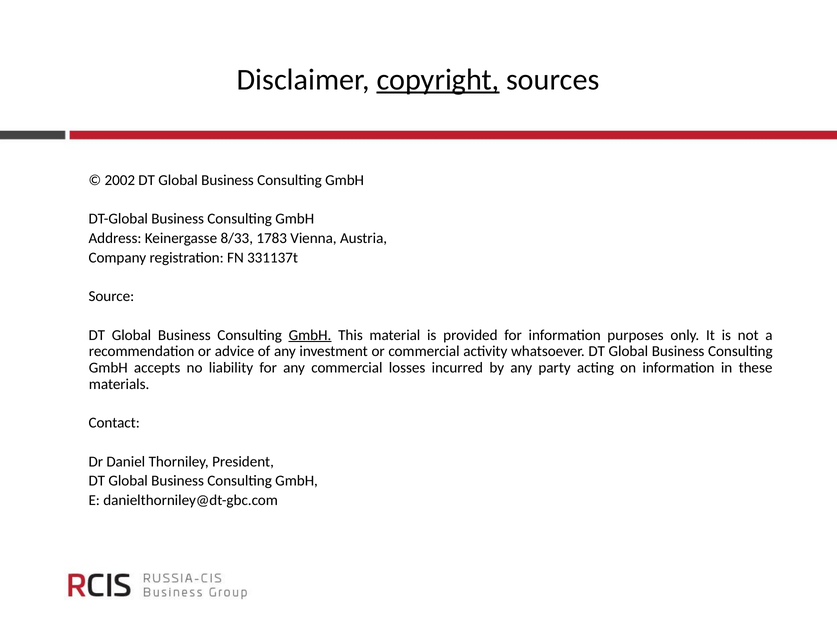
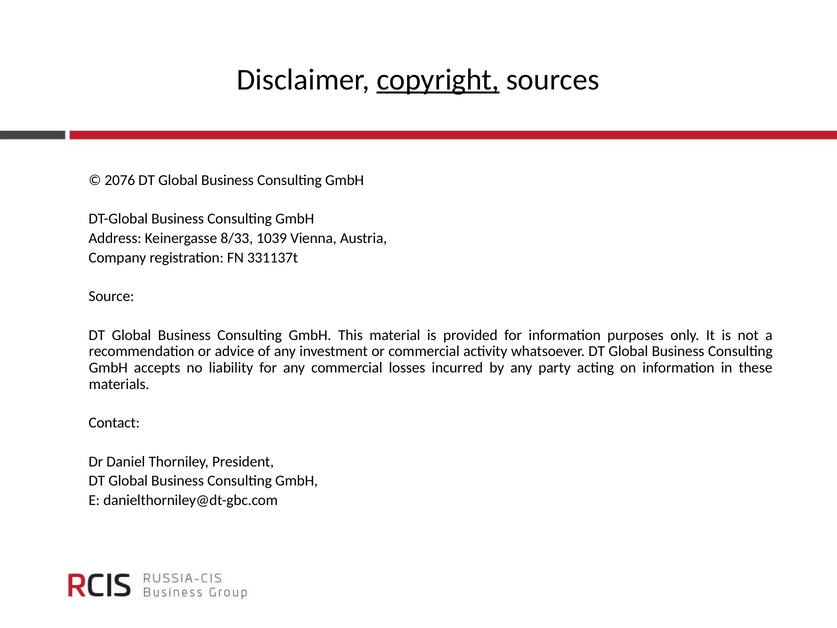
2002: 2002 -> 2076
1783: 1783 -> 1039
GmbH at (310, 335) underline: present -> none
